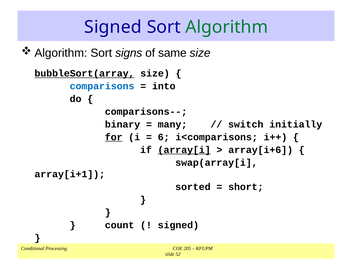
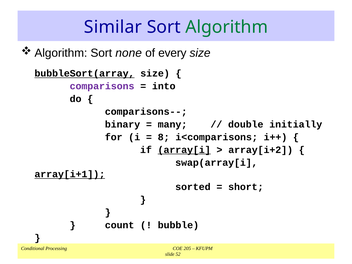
Signed at (113, 27): Signed -> Similar
signs: signs -> none
same: same -> every
comparisons colour: blue -> purple
switch: switch -> double
for underline: present -> none
6: 6 -> 8
array[i+6: array[i+6 -> array[i+2
array[i+1 underline: none -> present
signed at (178, 225): signed -> bubble
